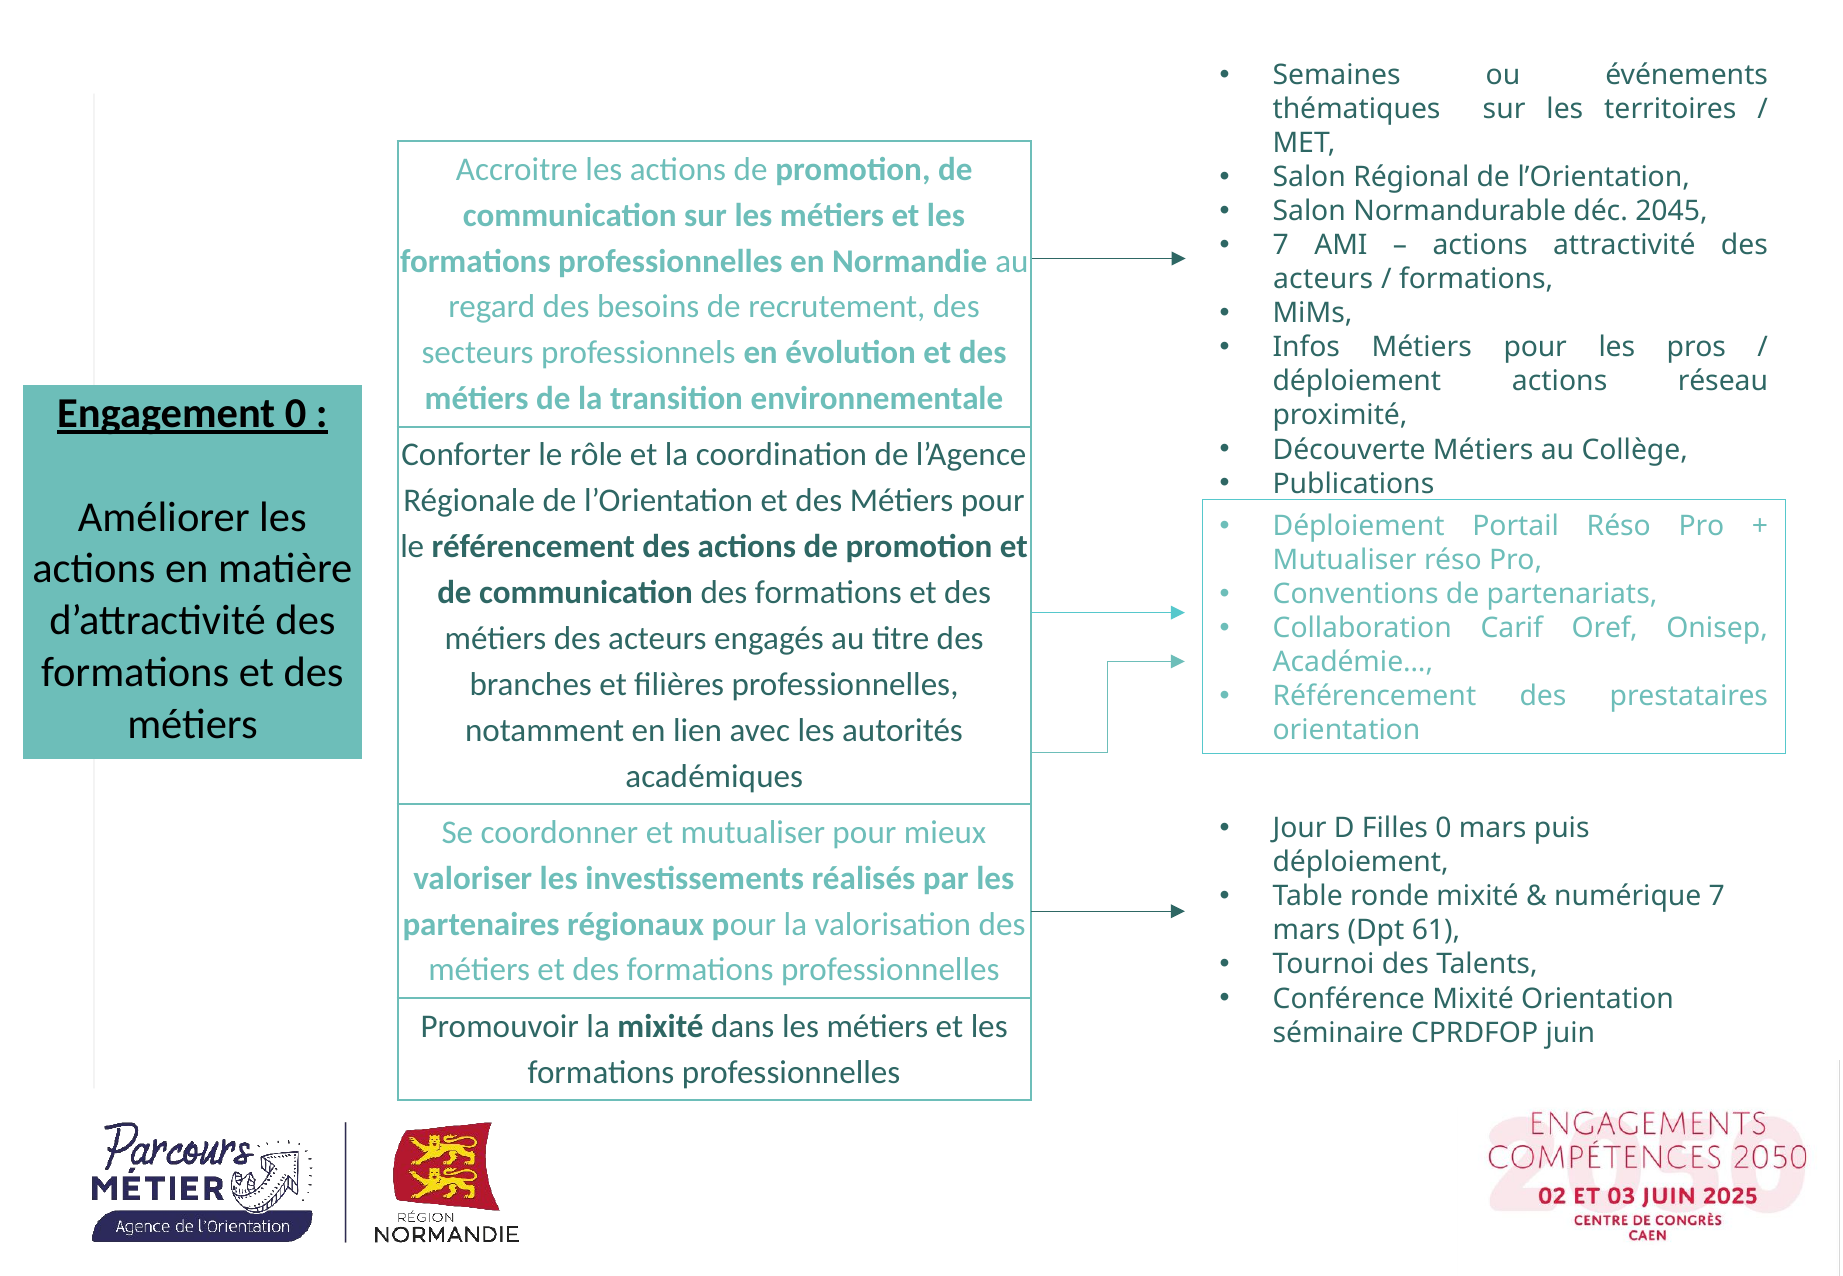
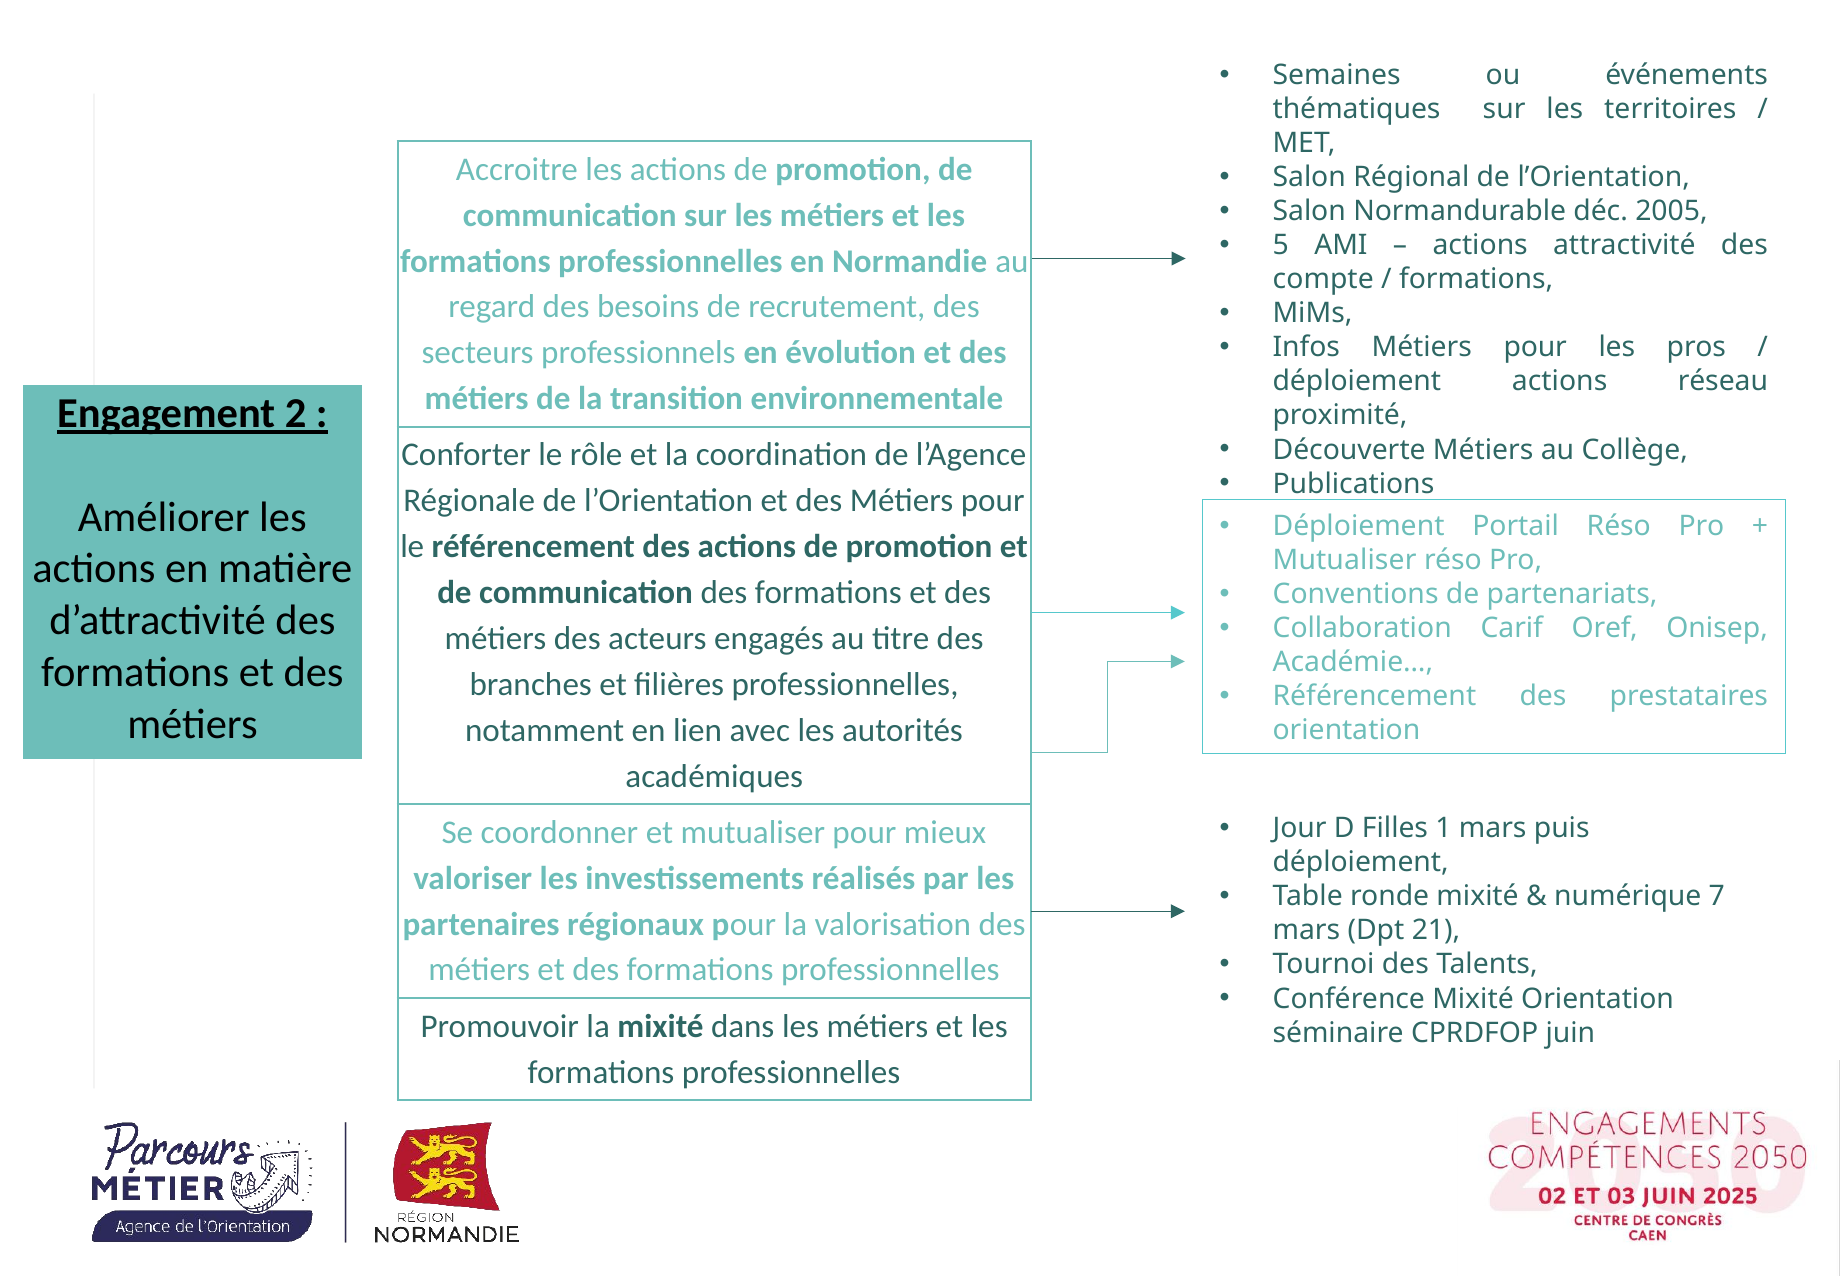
2045: 2045 -> 2005
7 at (1281, 245): 7 -> 5
acteurs at (1323, 280): acteurs -> compte
Engagement 0: 0 -> 2
Filles 0: 0 -> 1
61: 61 -> 21
